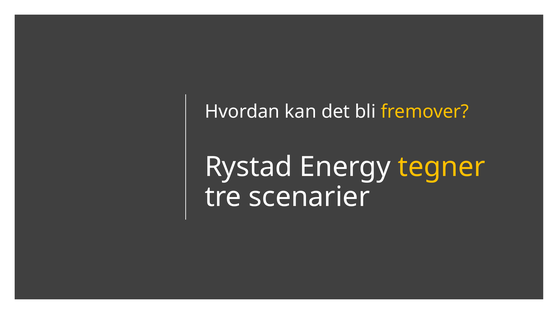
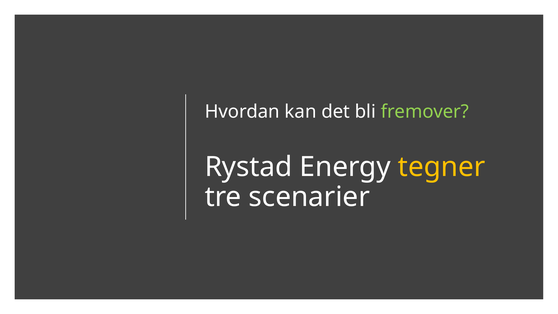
fremover colour: yellow -> light green
